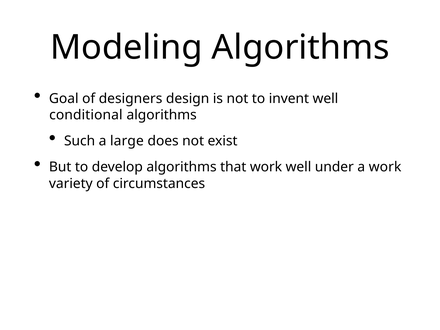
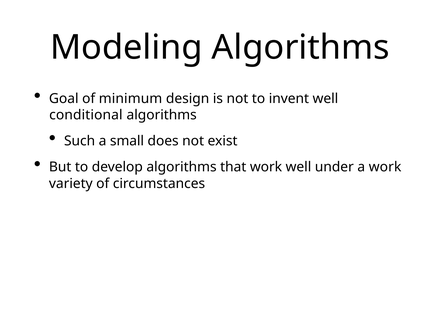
designers: designers -> minimum
large: large -> small
